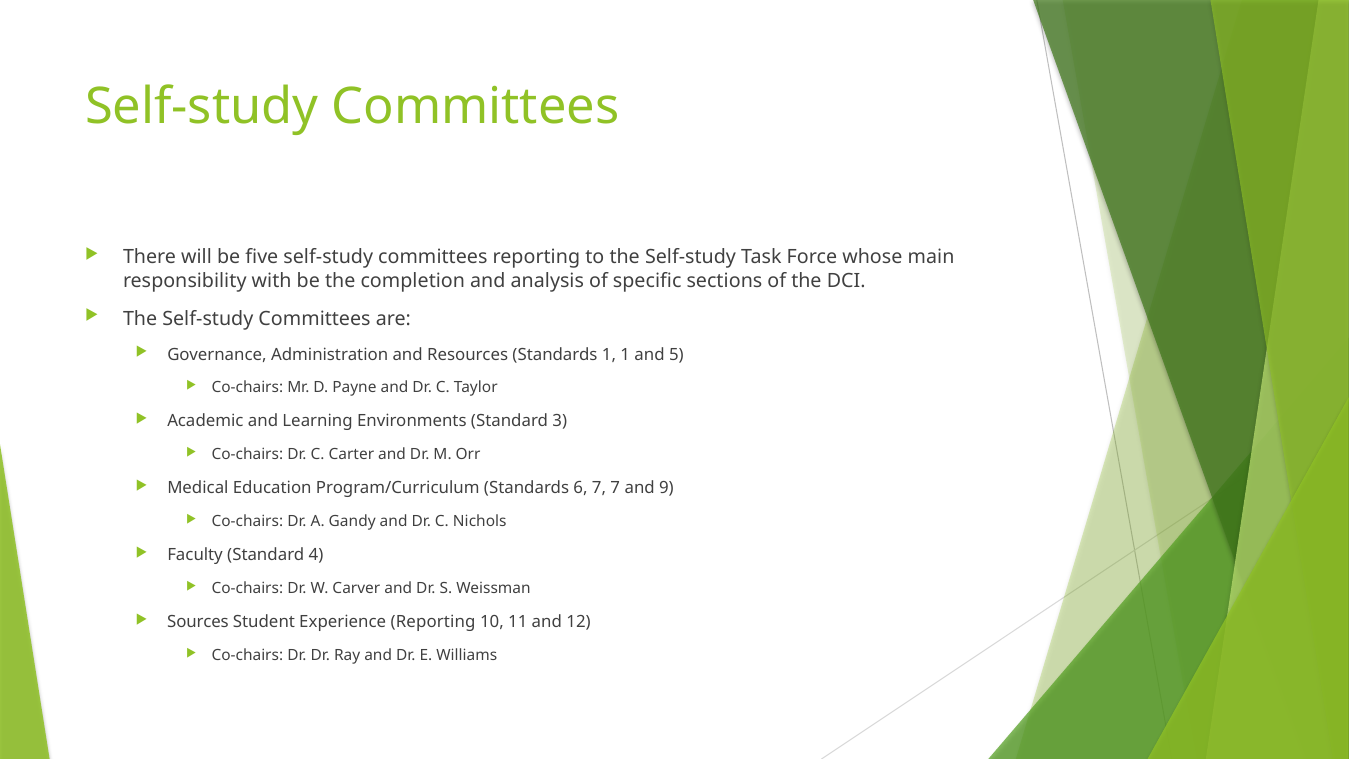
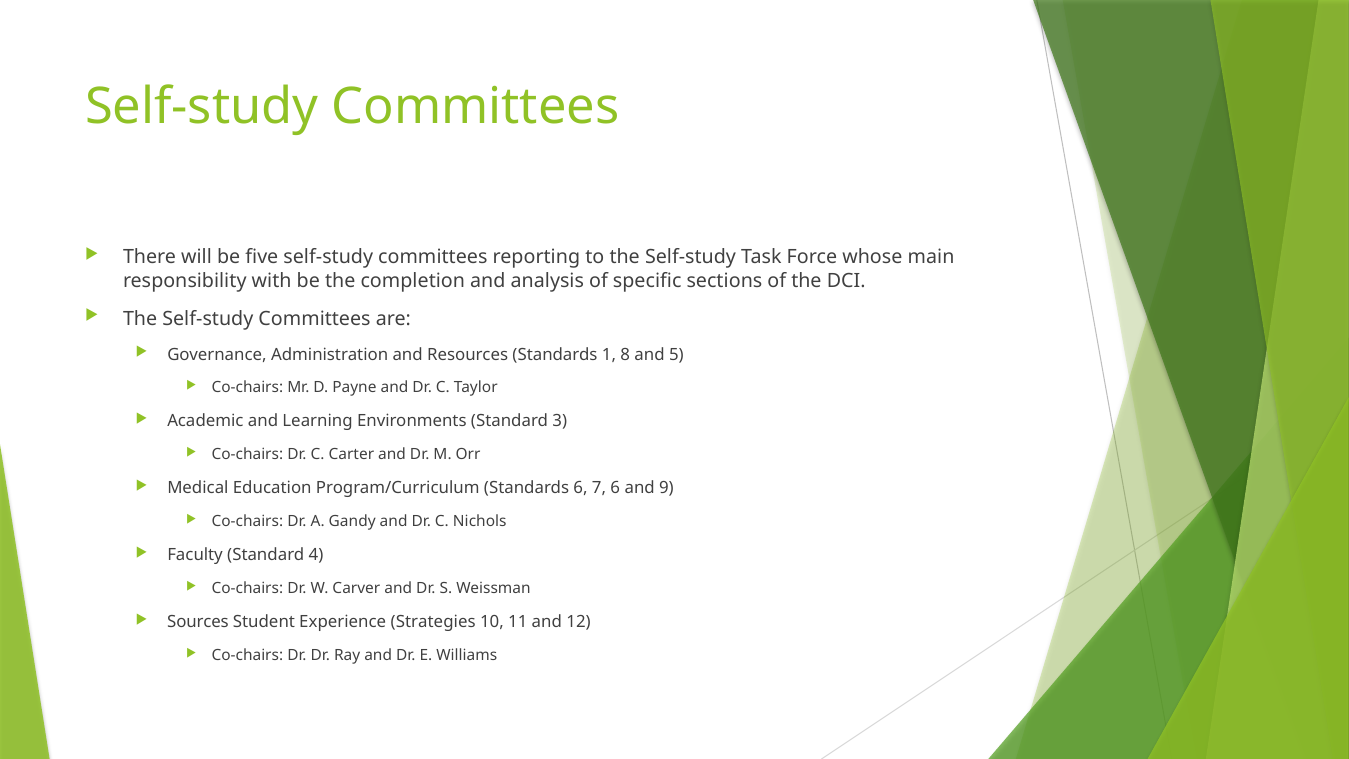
1 1: 1 -> 8
7 7: 7 -> 6
Experience Reporting: Reporting -> Strategies
